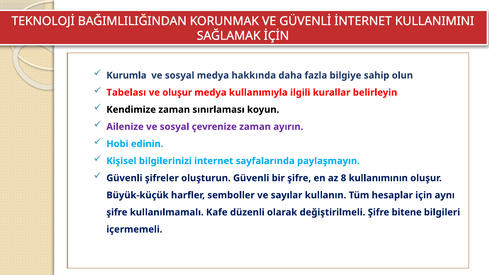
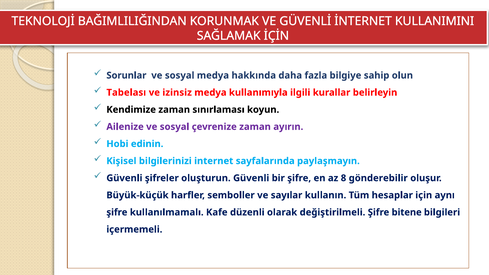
Kurumla: Kurumla -> Sorunlar
ve oluşur: oluşur -> izinsiz
kullanımının: kullanımının -> gönderebilir
